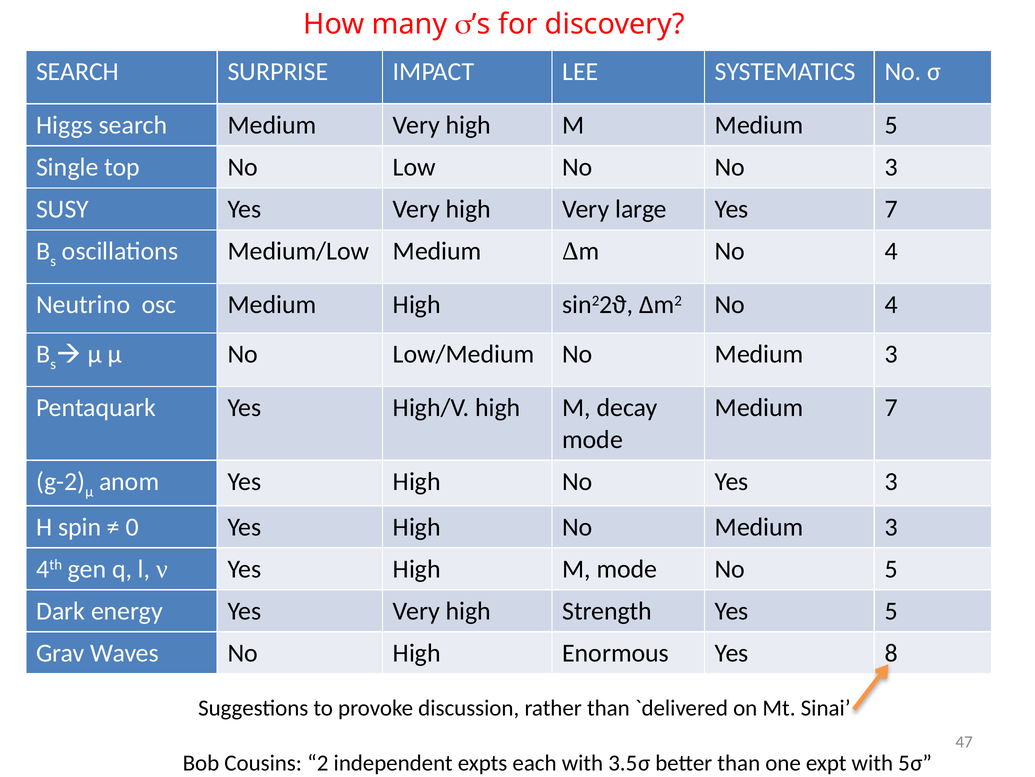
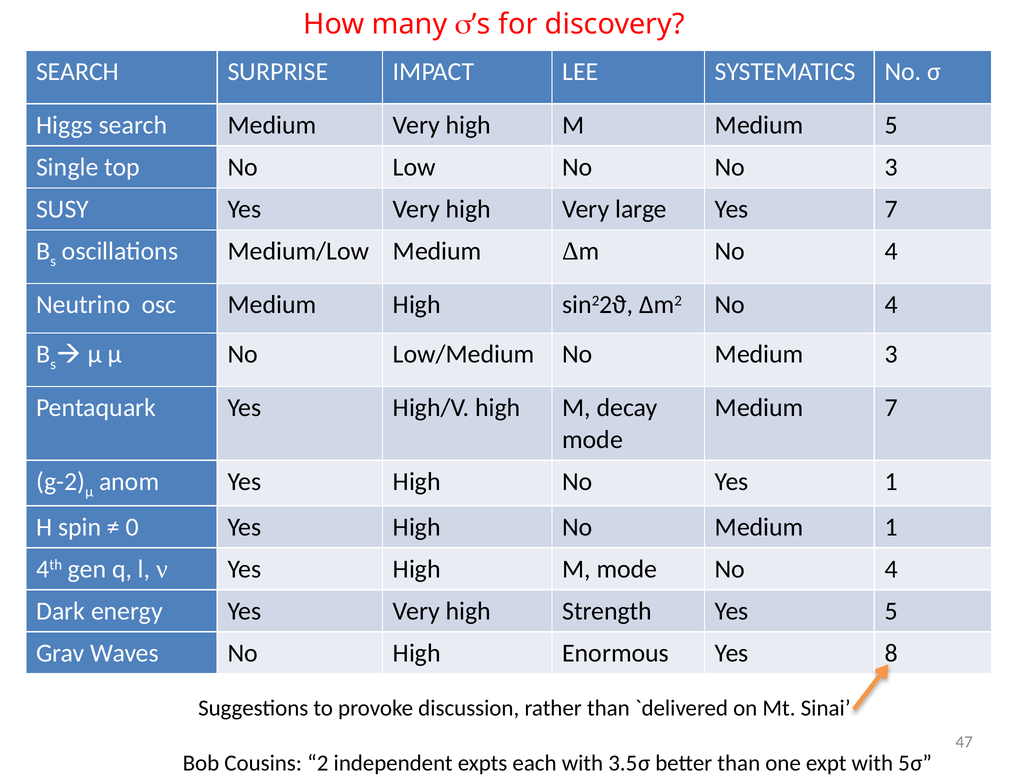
Yes 3: 3 -> 1
High No Medium 3: 3 -> 1
mode No 5: 5 -> 4
